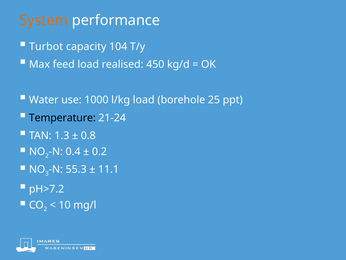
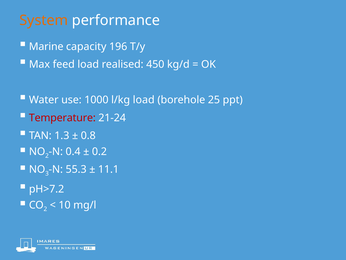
Turbot: Turbot -> Marine
104: 104 -> 196
Temperature colour: black -> red
